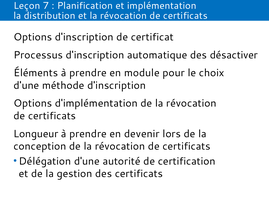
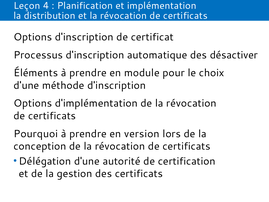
7: 7 -> 4
Longueur: Longueur -> Pourquoi
devenir: devenir -> version
